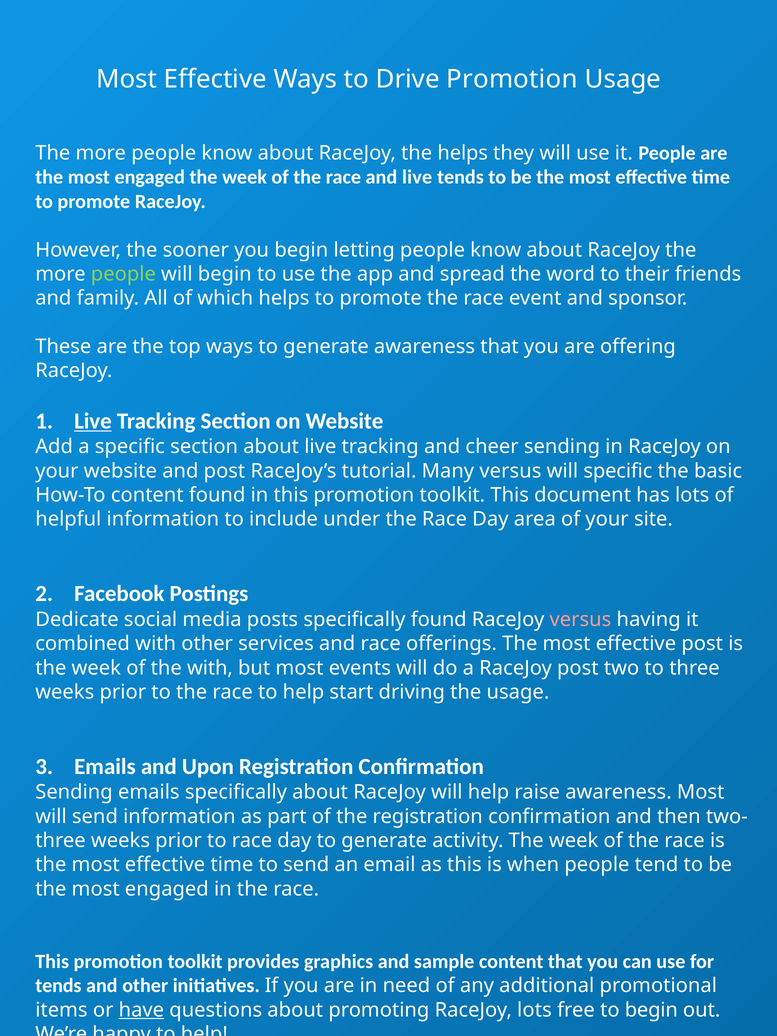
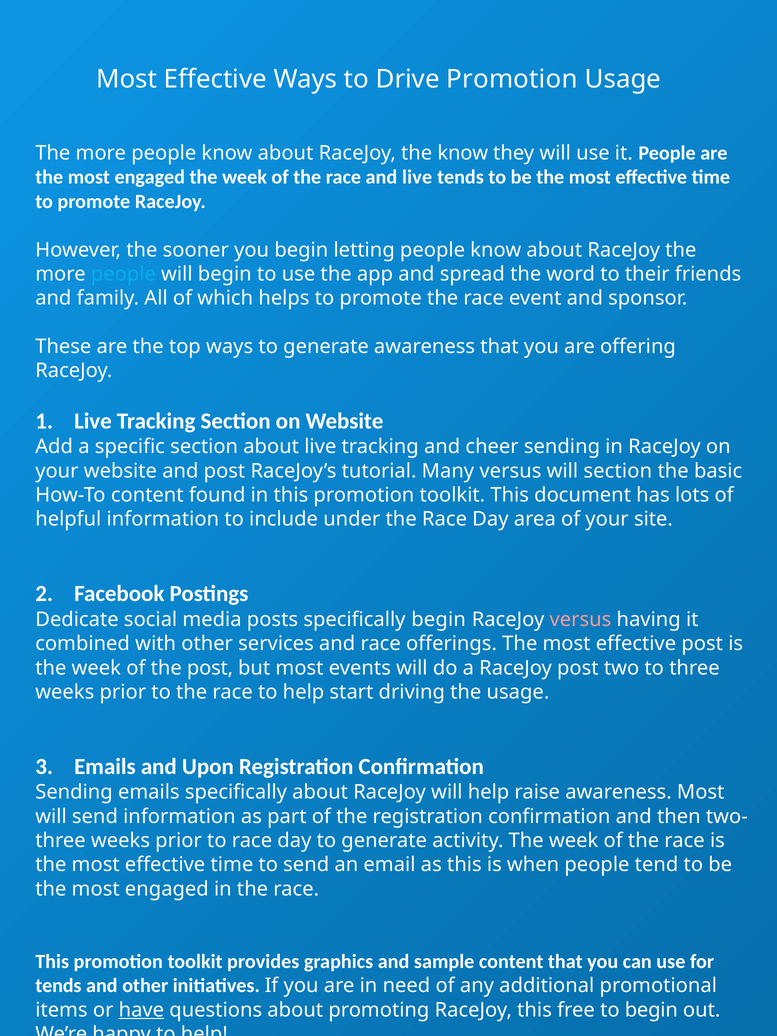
the helps: helps -> know
people at (123, 274) colour: light green -> light blue
Live at (93, 421) underline: present -> none
will specific: specific -> section
specifically found: found -> begin
the with: with -> post
RaceJoy lots: lots -> this
